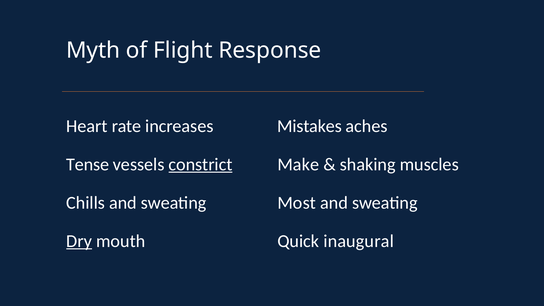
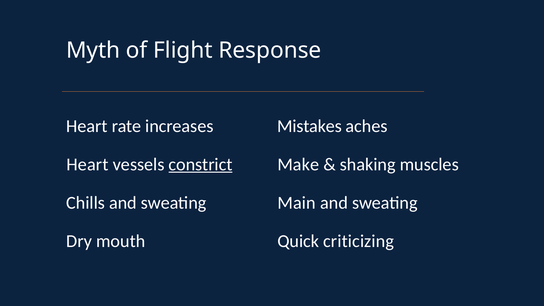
Tense at (88, 164): Tense -> Heart
Most: Most -> Main
Dry underline: present -> none
inaugural: inaugural -> criticizing
